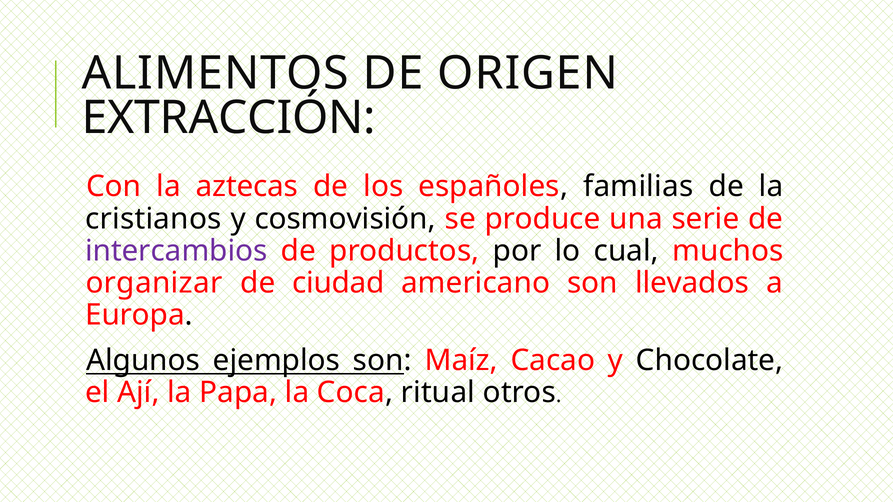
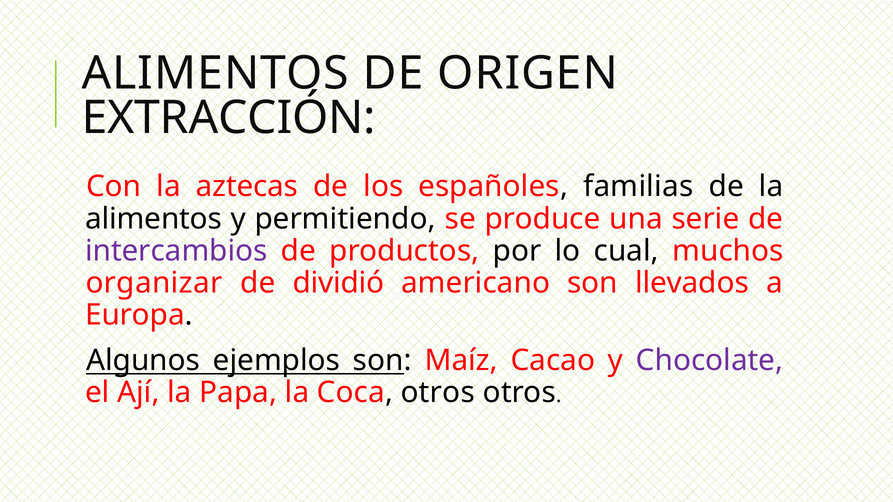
cristianos at (153, 219): cristianos -> alimentos
cosmovisión: cosmovisión -> permitiendo
ciudad: ciudad -> dividió
Chocolate colour: black -> purple
Coca ritual: ritual -> otros
